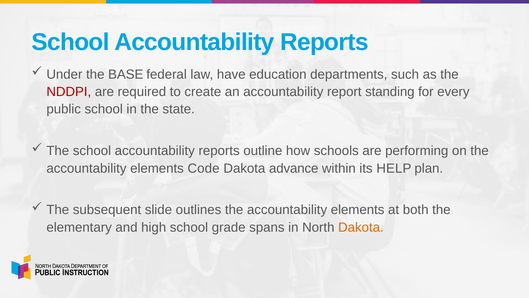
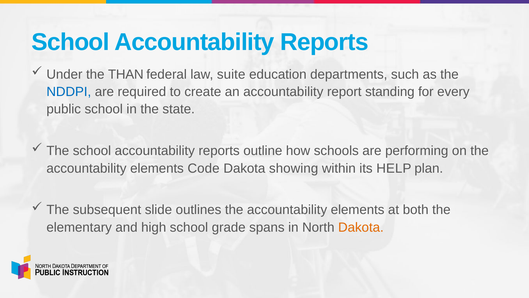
BASE: BASE -> THAN
have: have -> suite
NDDPI colour: red -> blue
advance: advance -> showing
